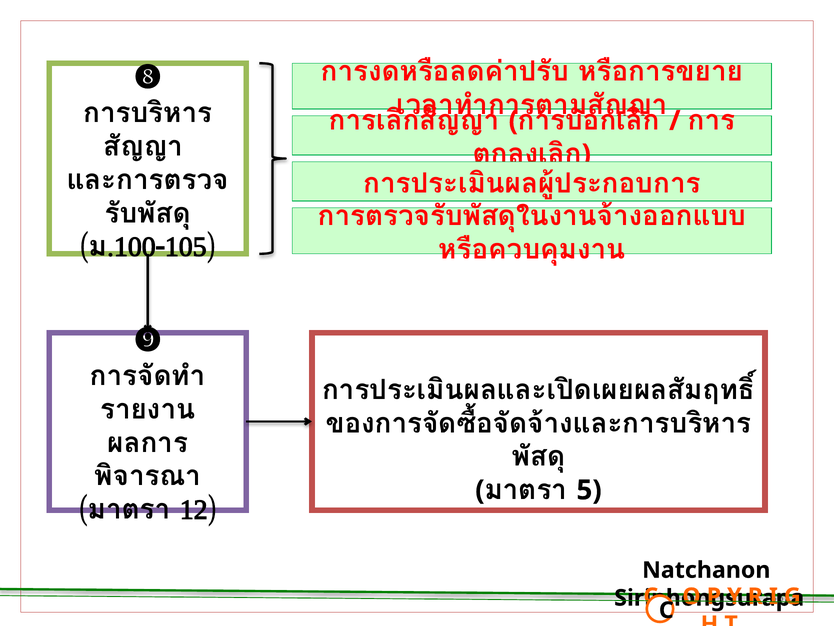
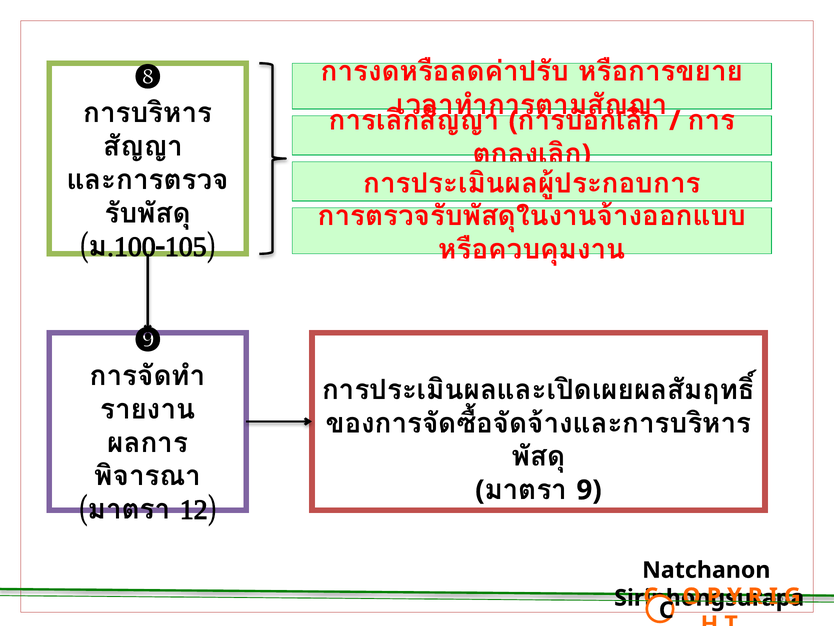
5: 5 -> 9
